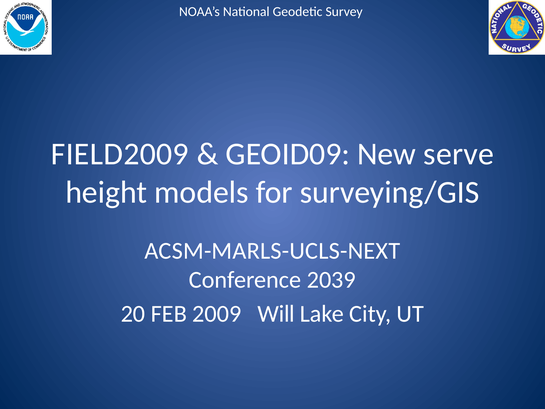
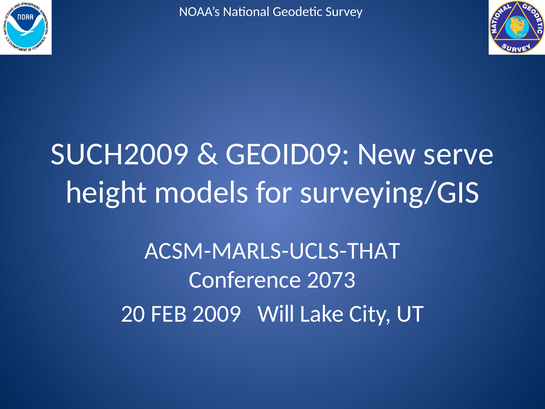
FIELD2009: FIELD2009 -> SUCH2009
ACSM-MARLS-UCLS-NEXT: ACSM-MARLS-UCLS-NEXT -> ACSM-MARLS-UCLS-THAT
2039: 2039 -> 2073
